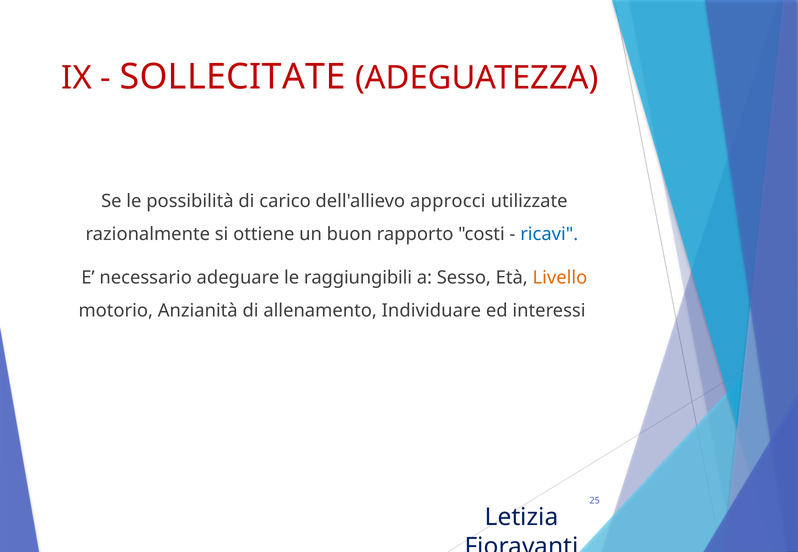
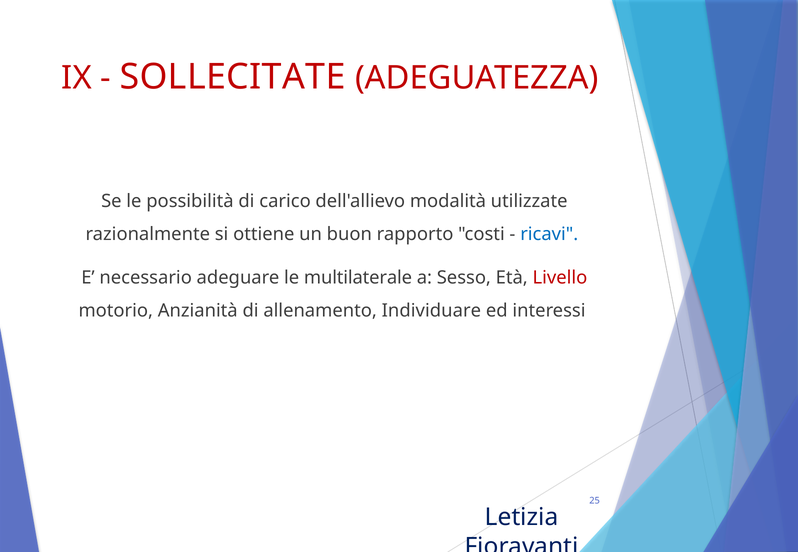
approcci: approcci -> modalità
raggiungibili: raggiungibili -> multilaterale
Livello colour: orange -> red
